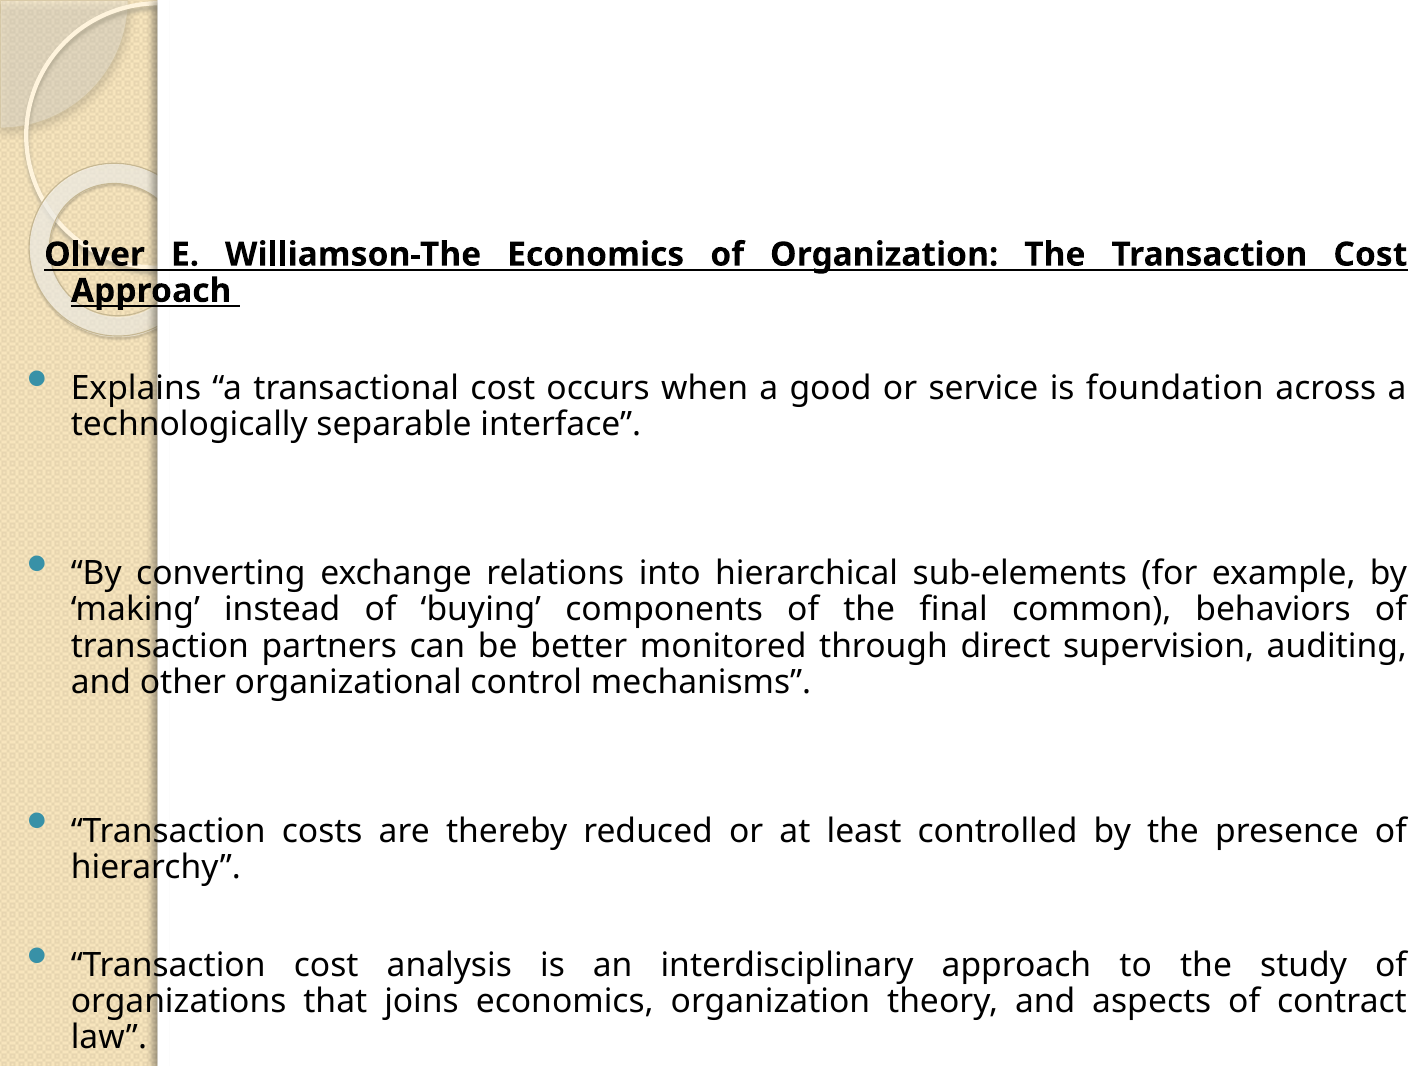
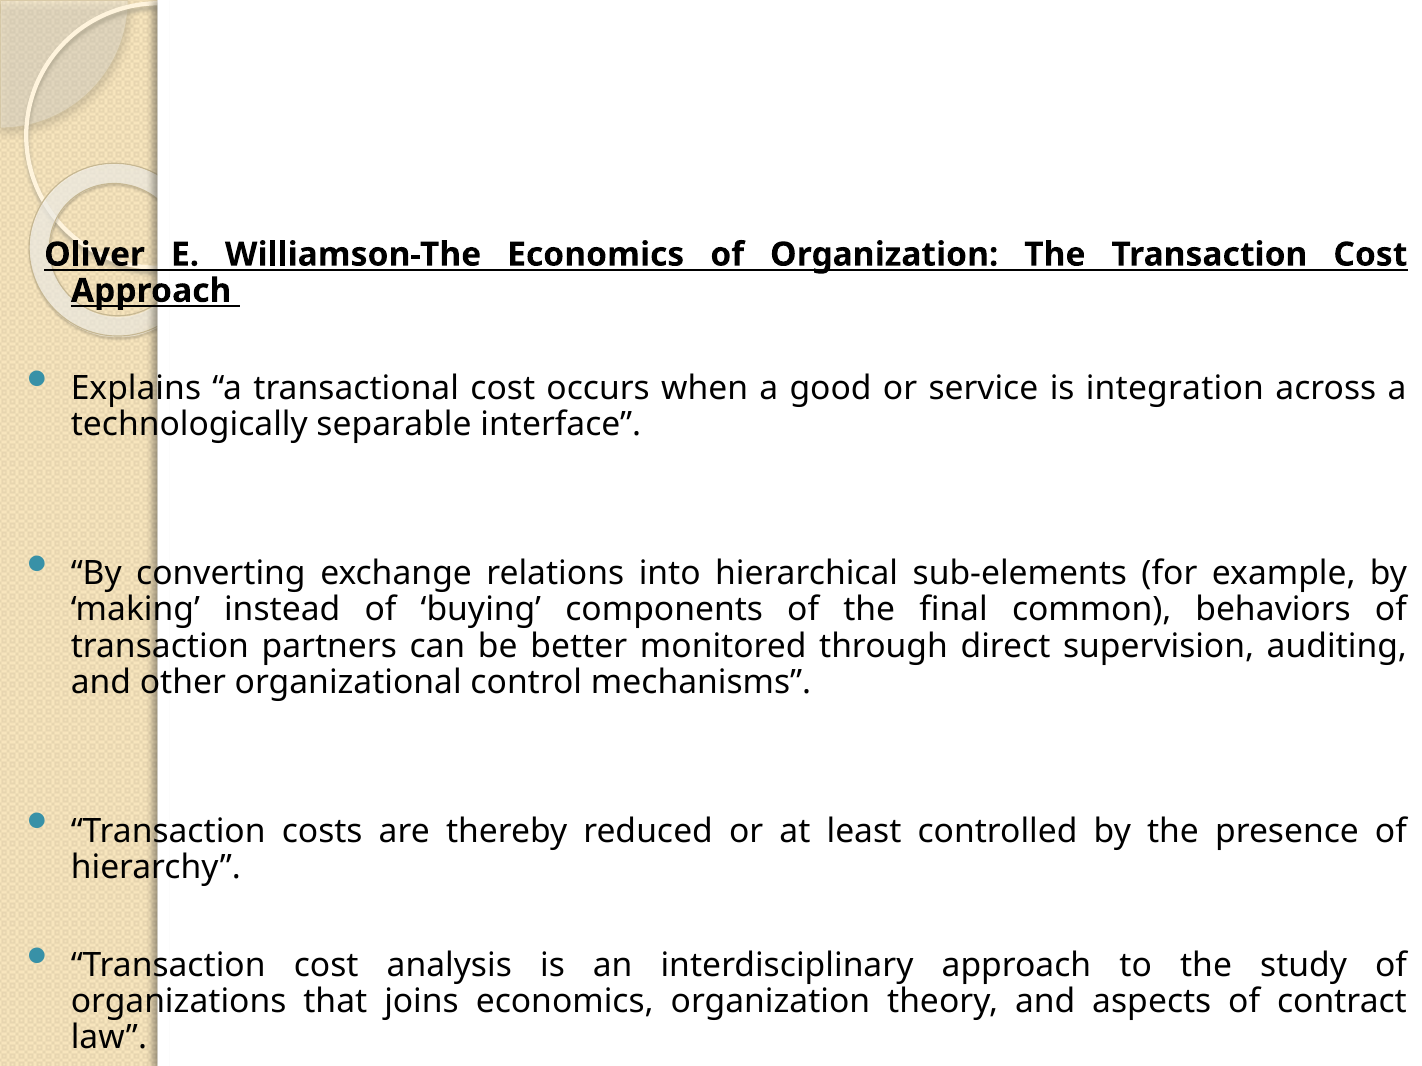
foundation: foundation -> integration
